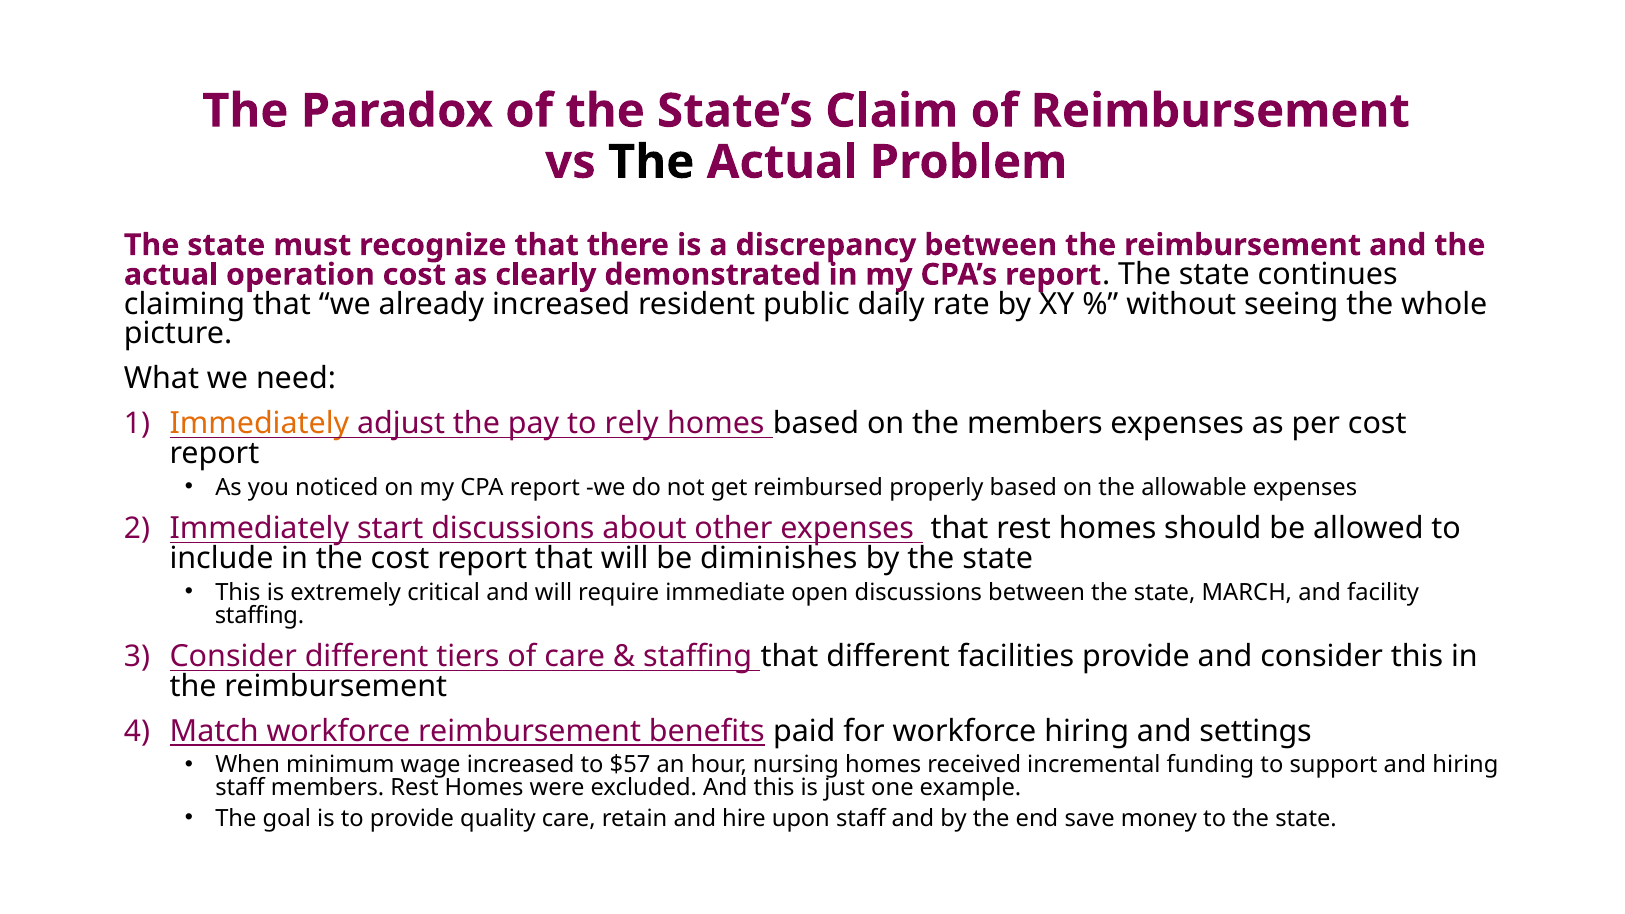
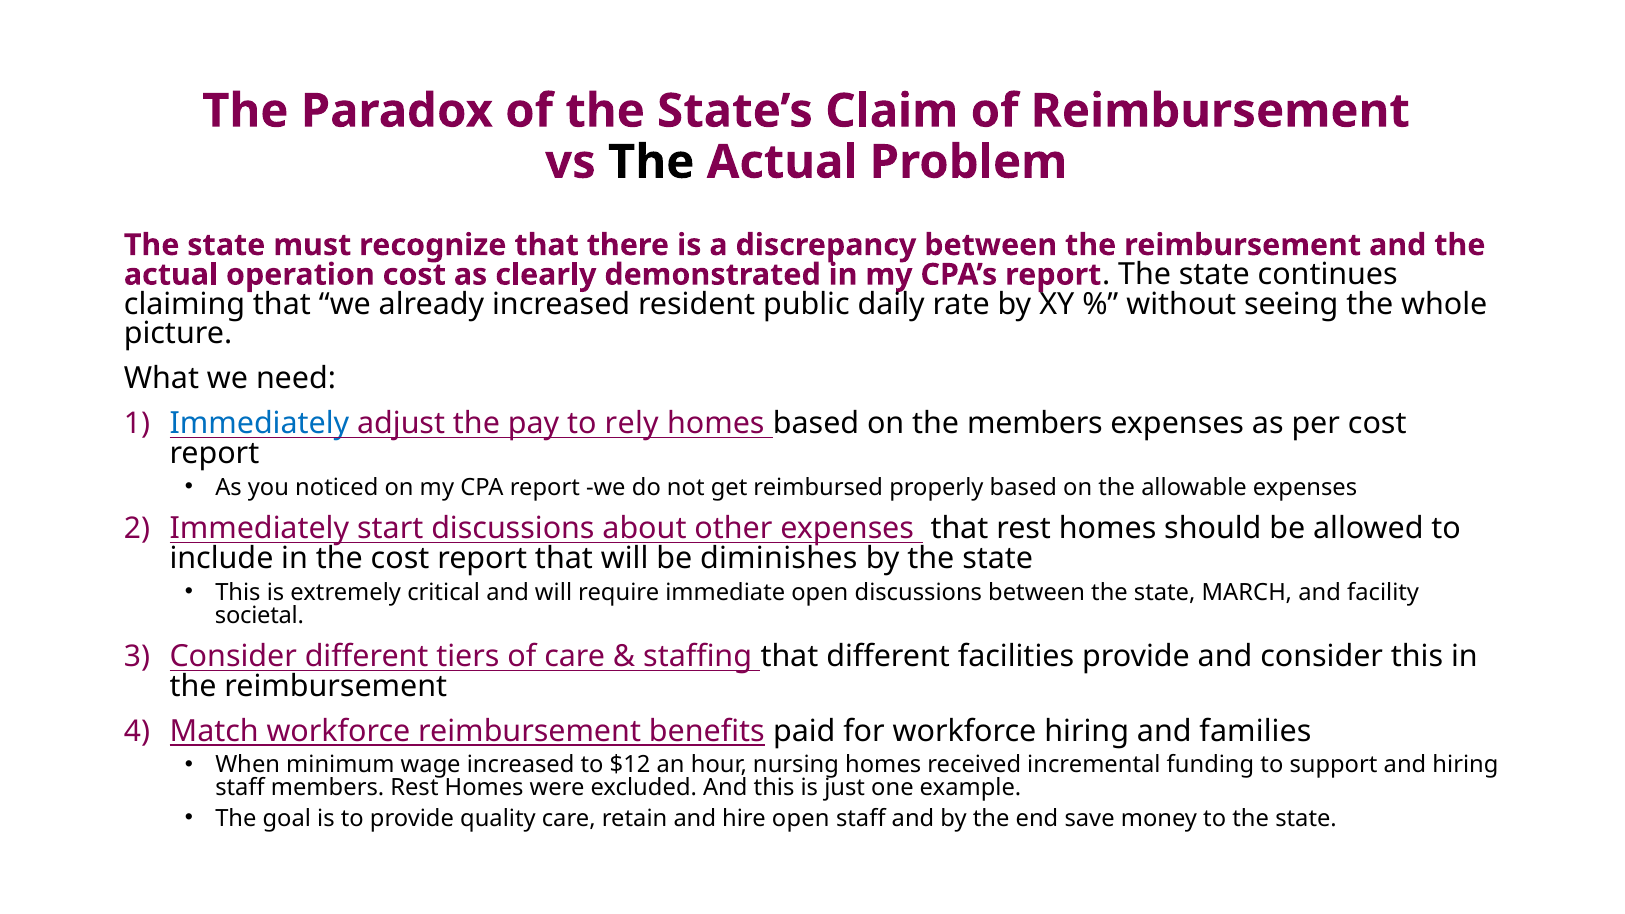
Immediately at (259, 424) colour: orange -> blue
staffing at (259, 615): staffing -> societal
settings: settings -> families
$57: $57 -> $12
hire upon: upon -> open
